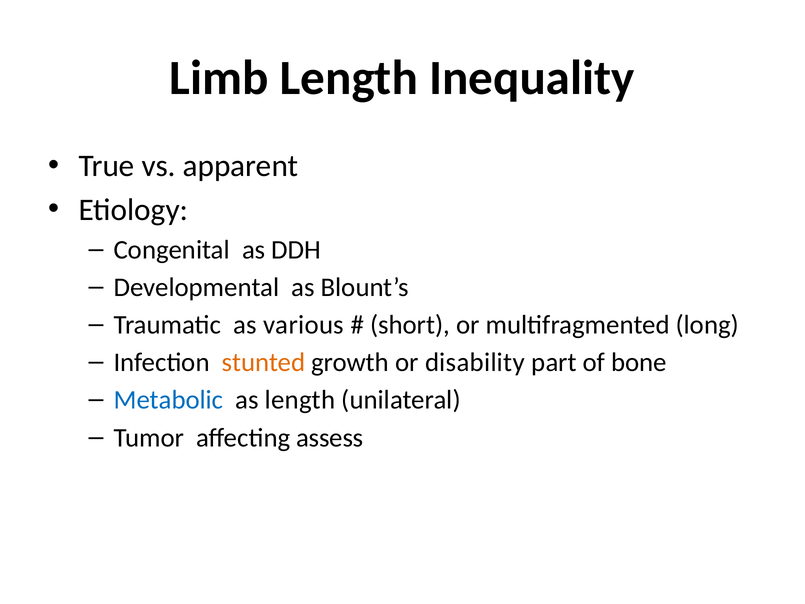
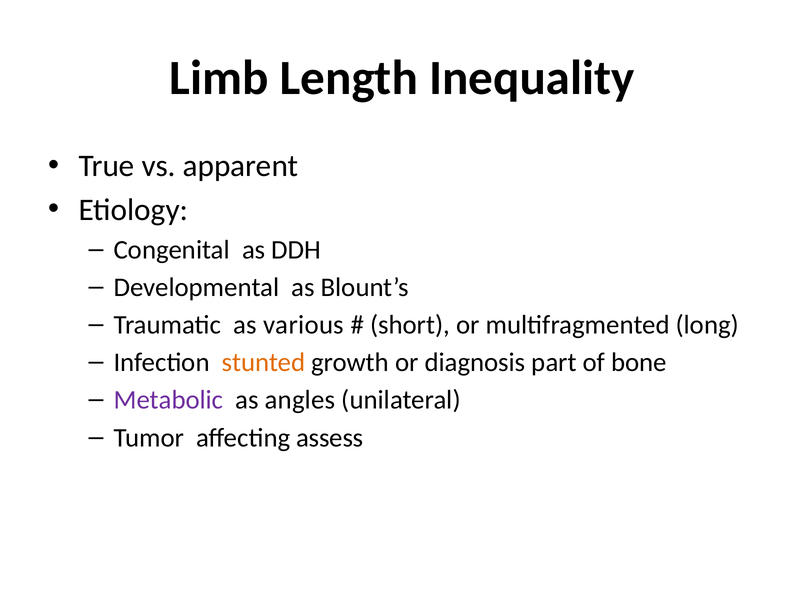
disability: disability -> diagnosis
Metabolic colour: blue -> purple
as length: length -> angles
